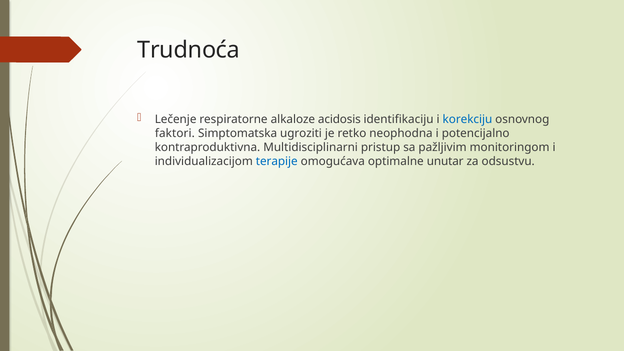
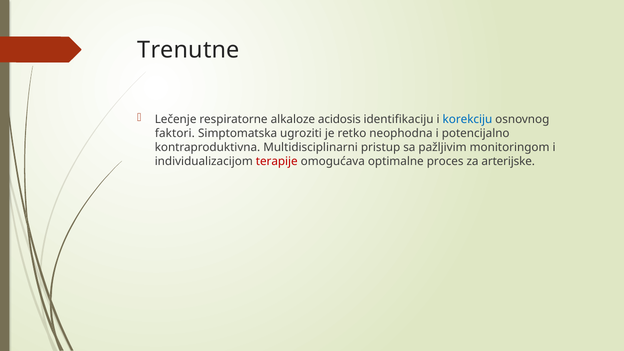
Trudnoća: Trudnoća -> Trenutne
terapije colour: blue -> red
unutar: unutar -> proces
odsustvu: odsustvu -> arterijske
